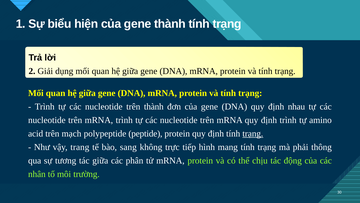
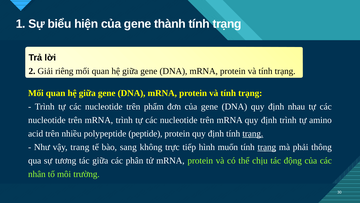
dụng: dụng -> riêng
trên thành: thành -> phẩm
mạch: mạch -> nhiều
mang: mang -> muốn
trạng at (267, 147) underline: none -> present
